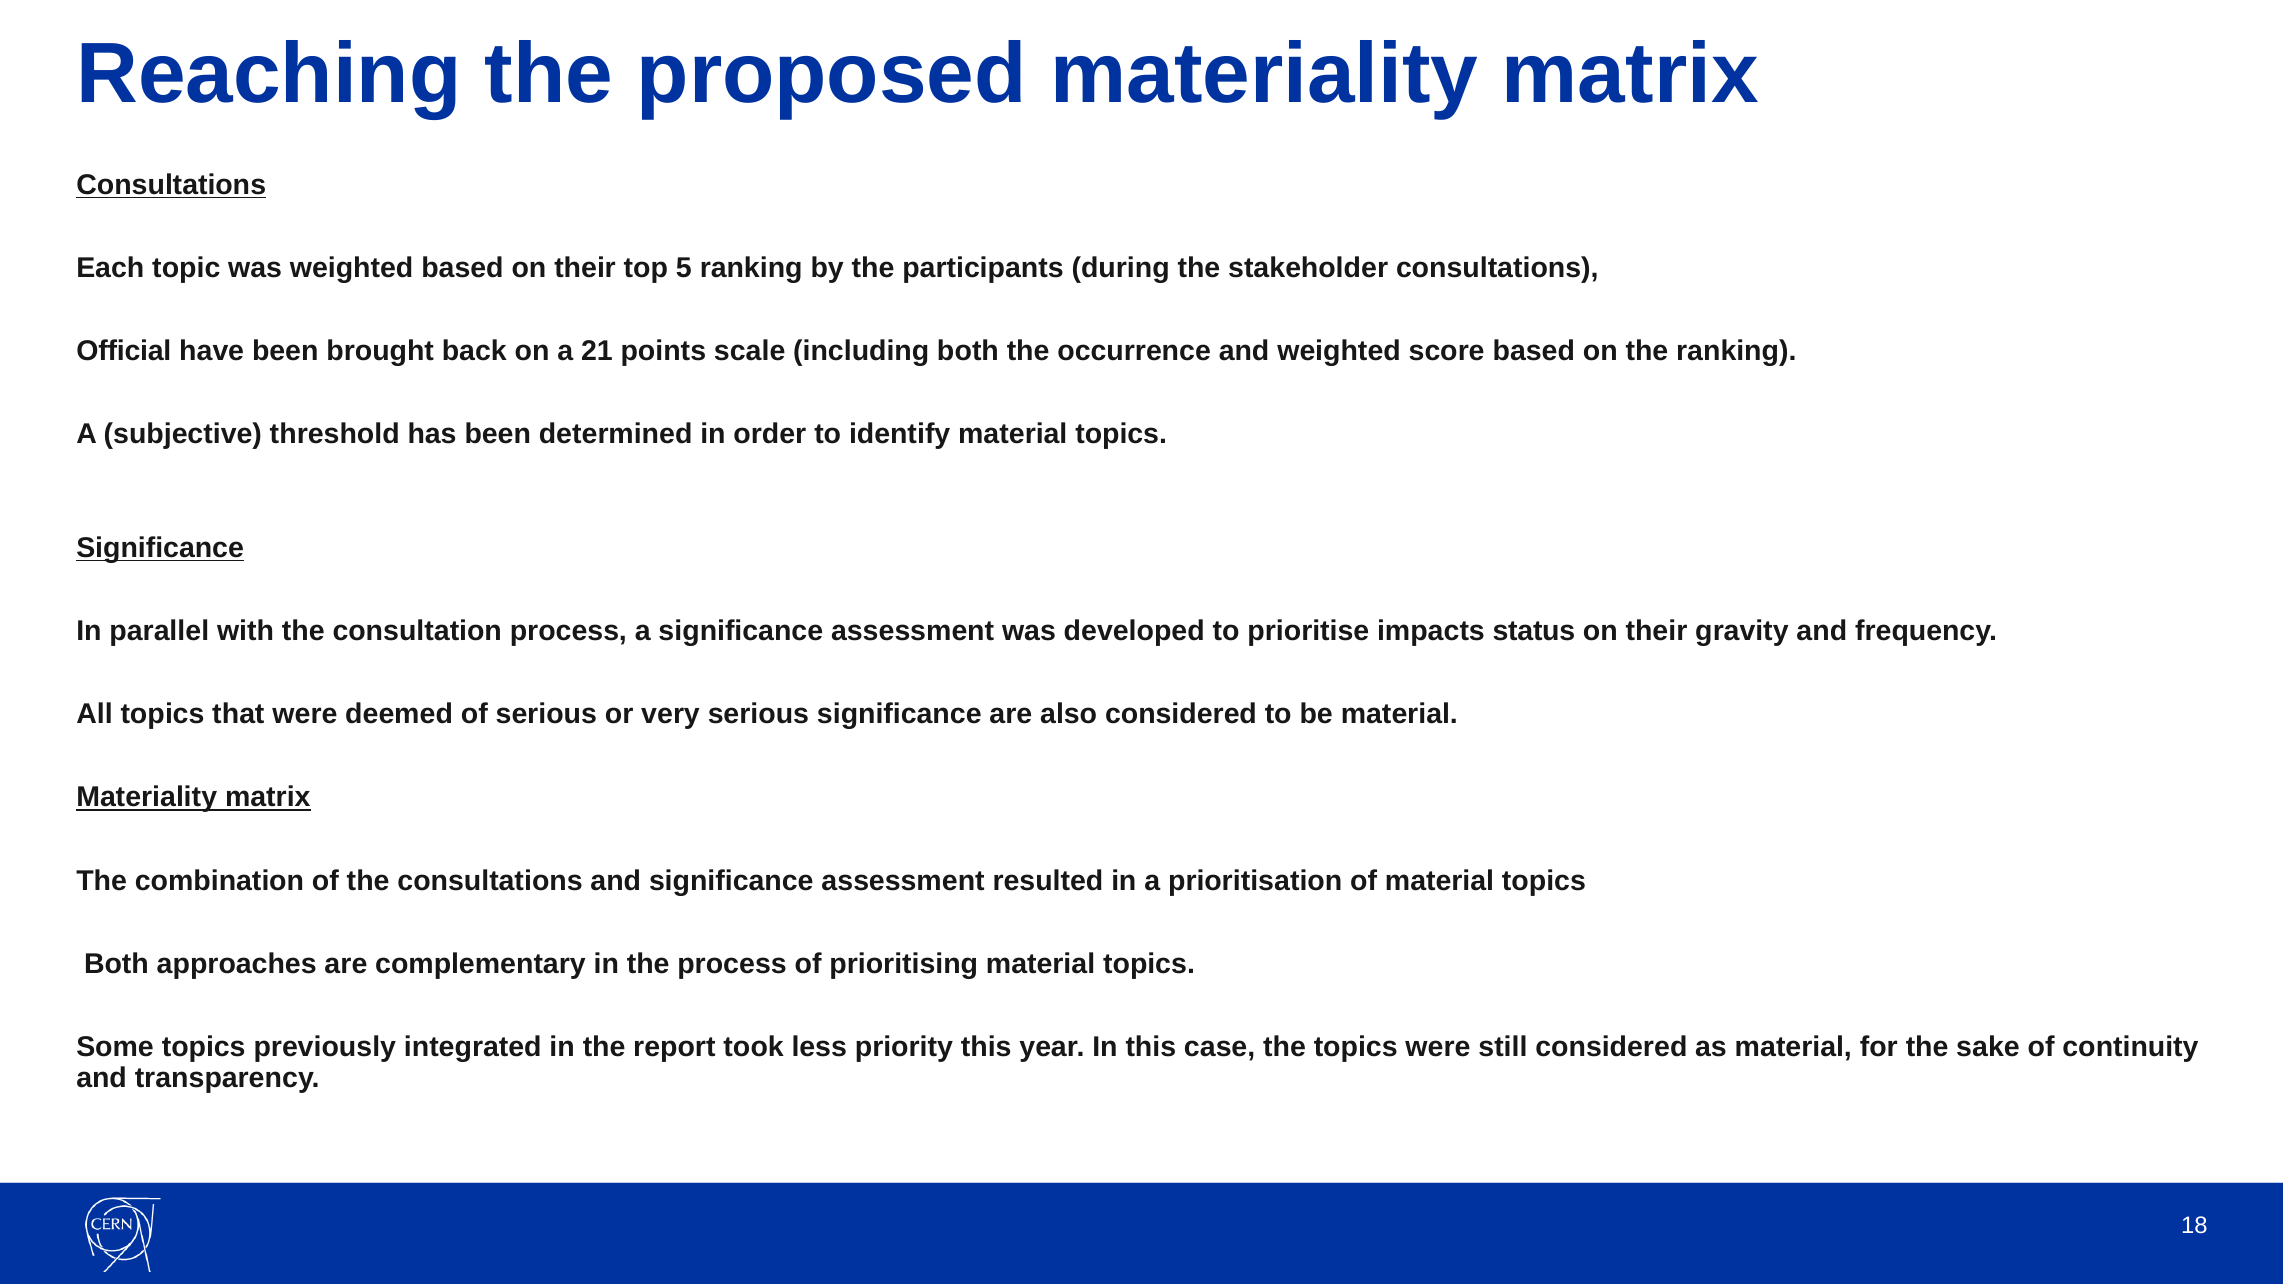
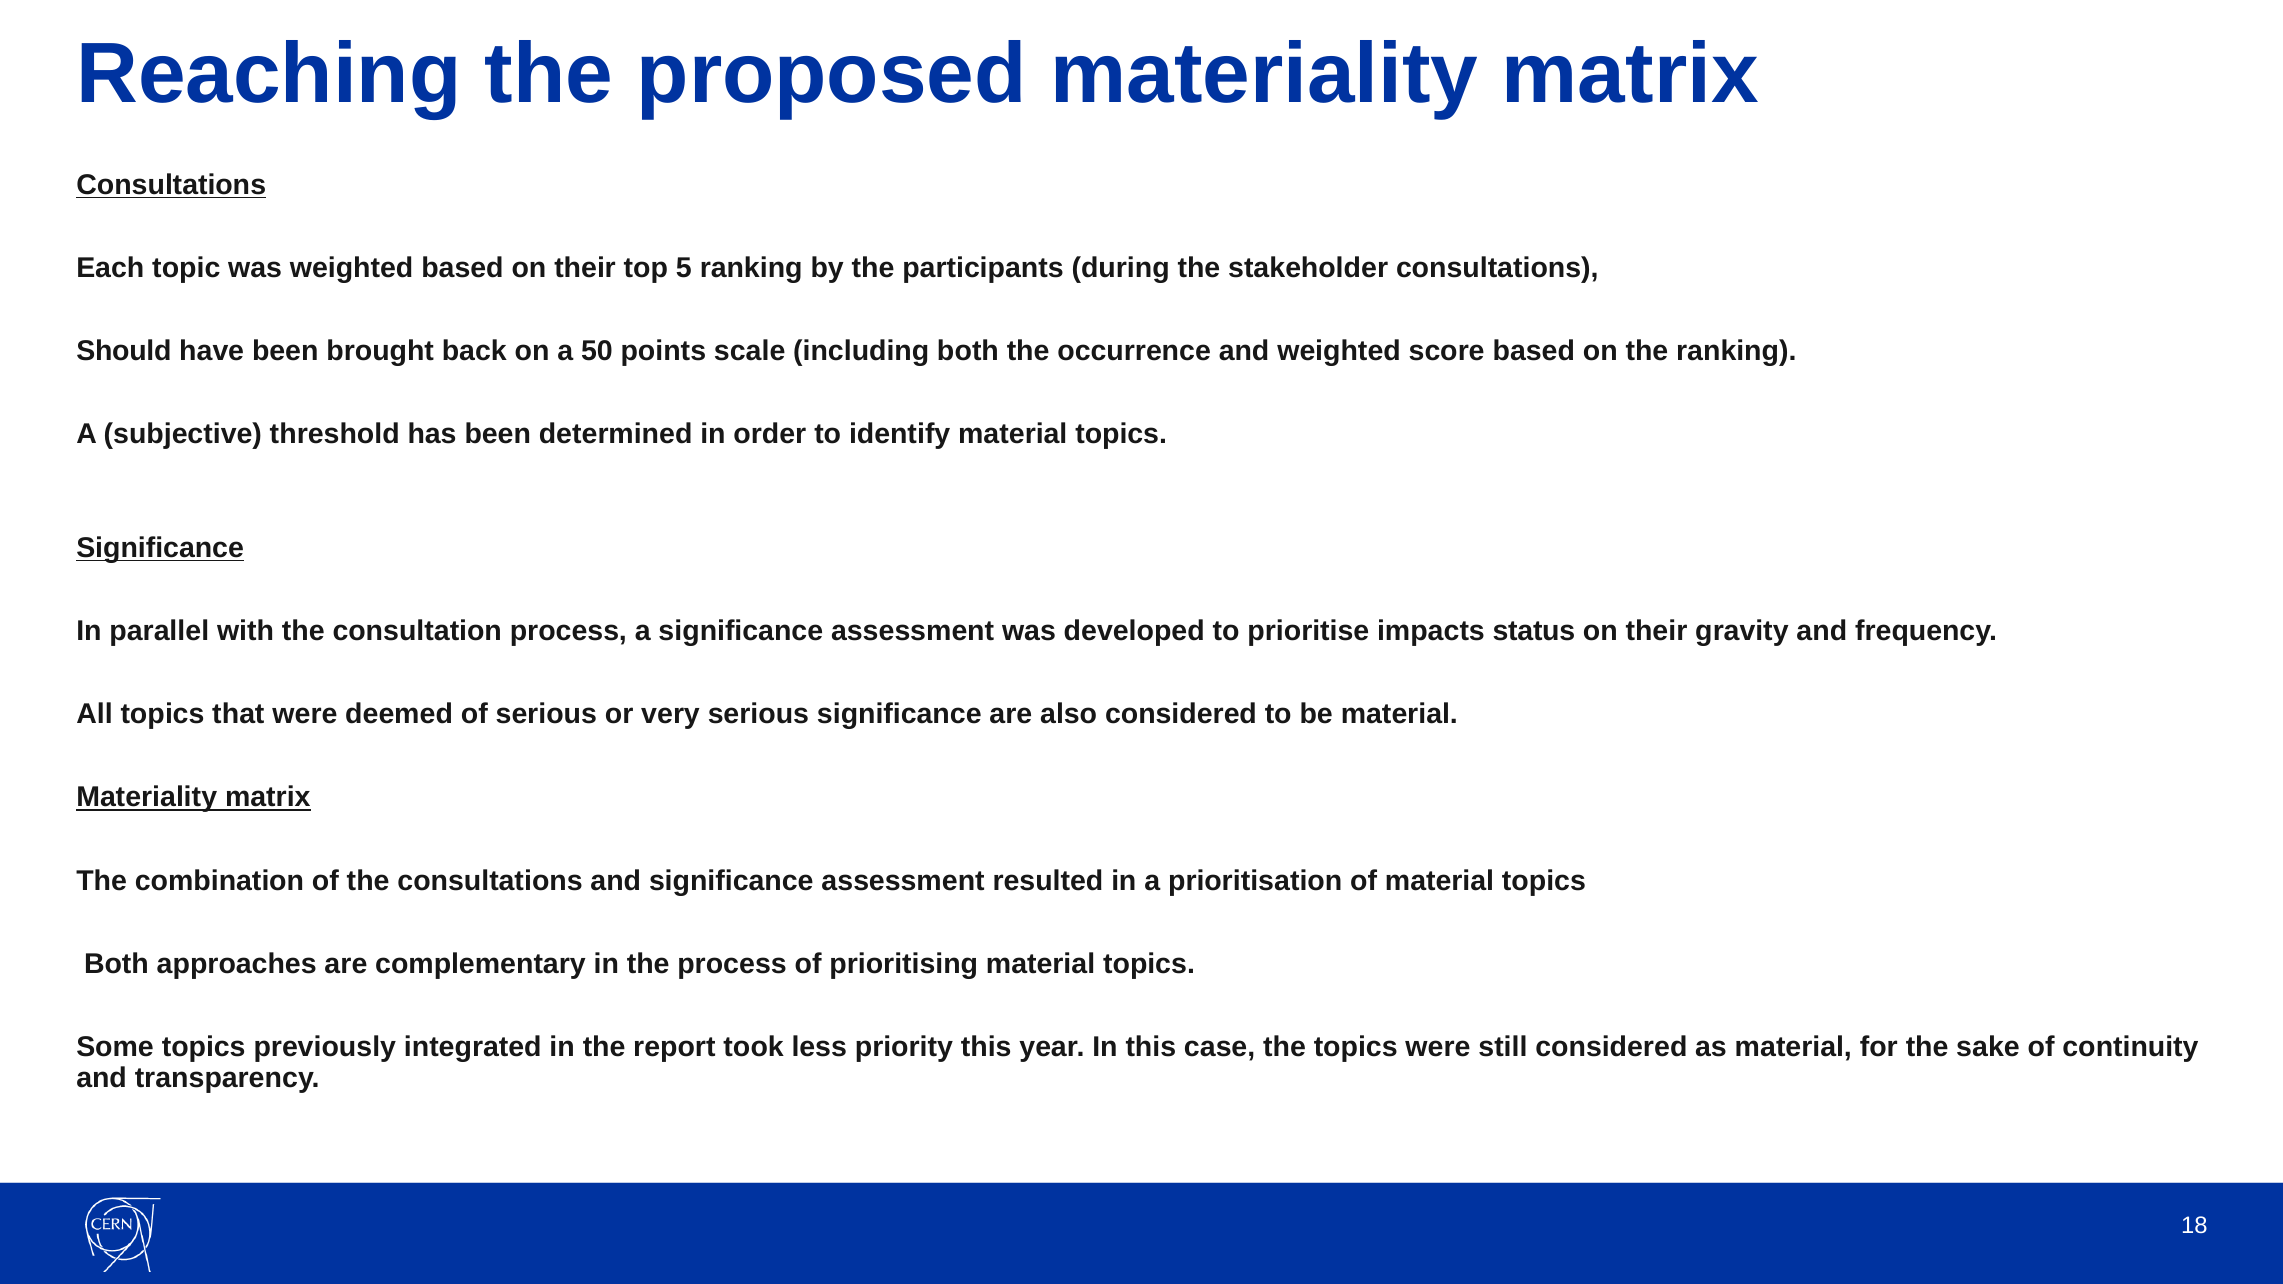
Official: Official -> Should
21: 21 -> 50
